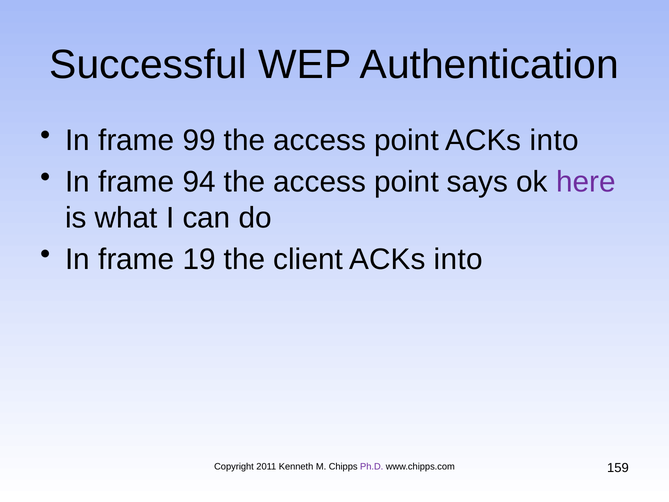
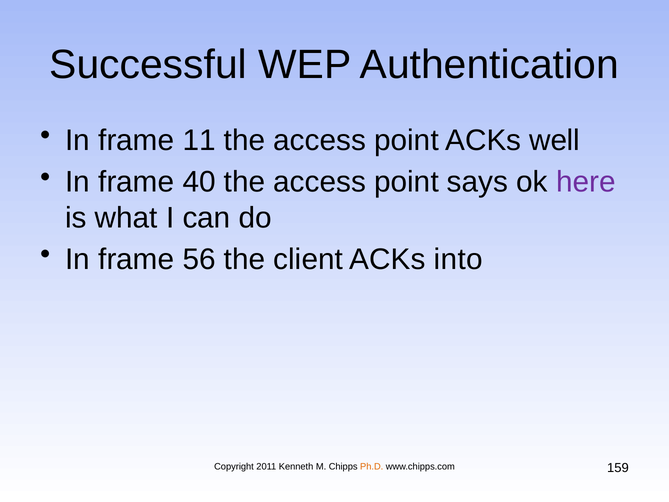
99: 99 -> 11
point ACKs into: into -> well
94: 94 -> 40
19: 19 -> 56
Ph.D colour: purple -> orange
